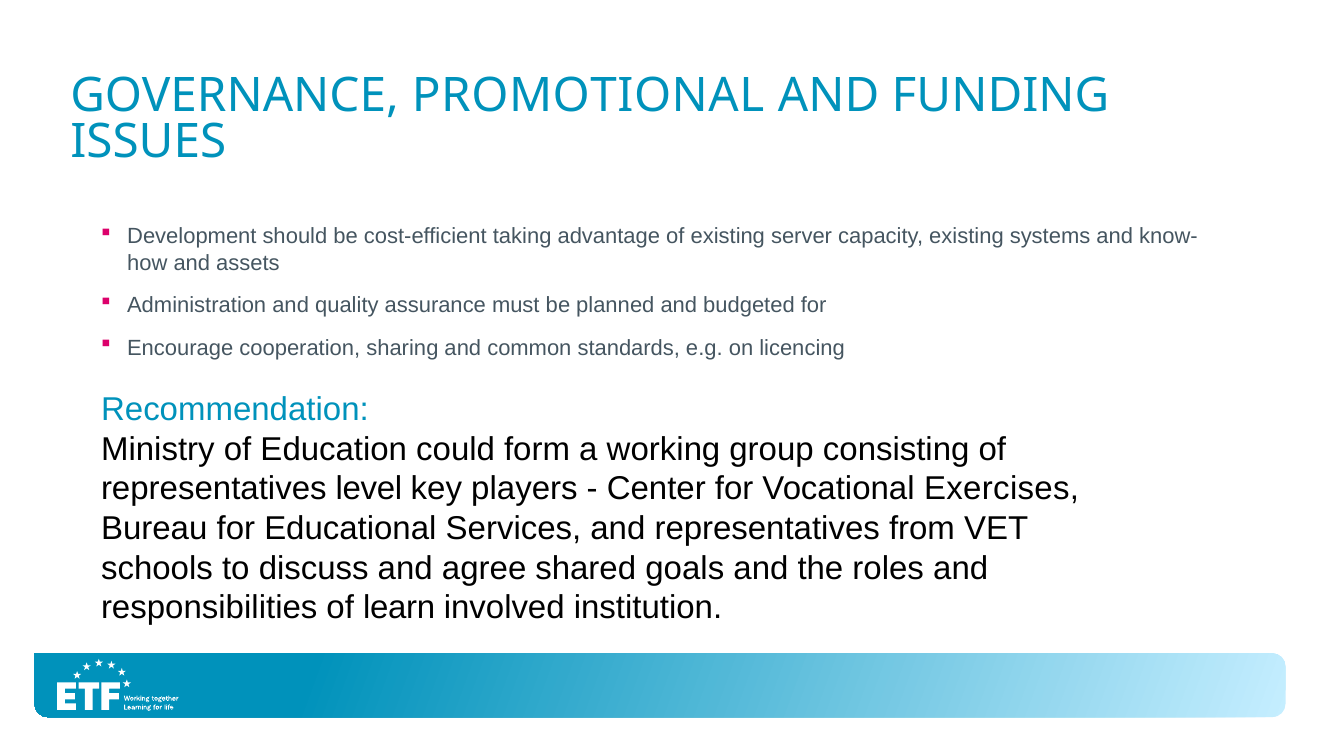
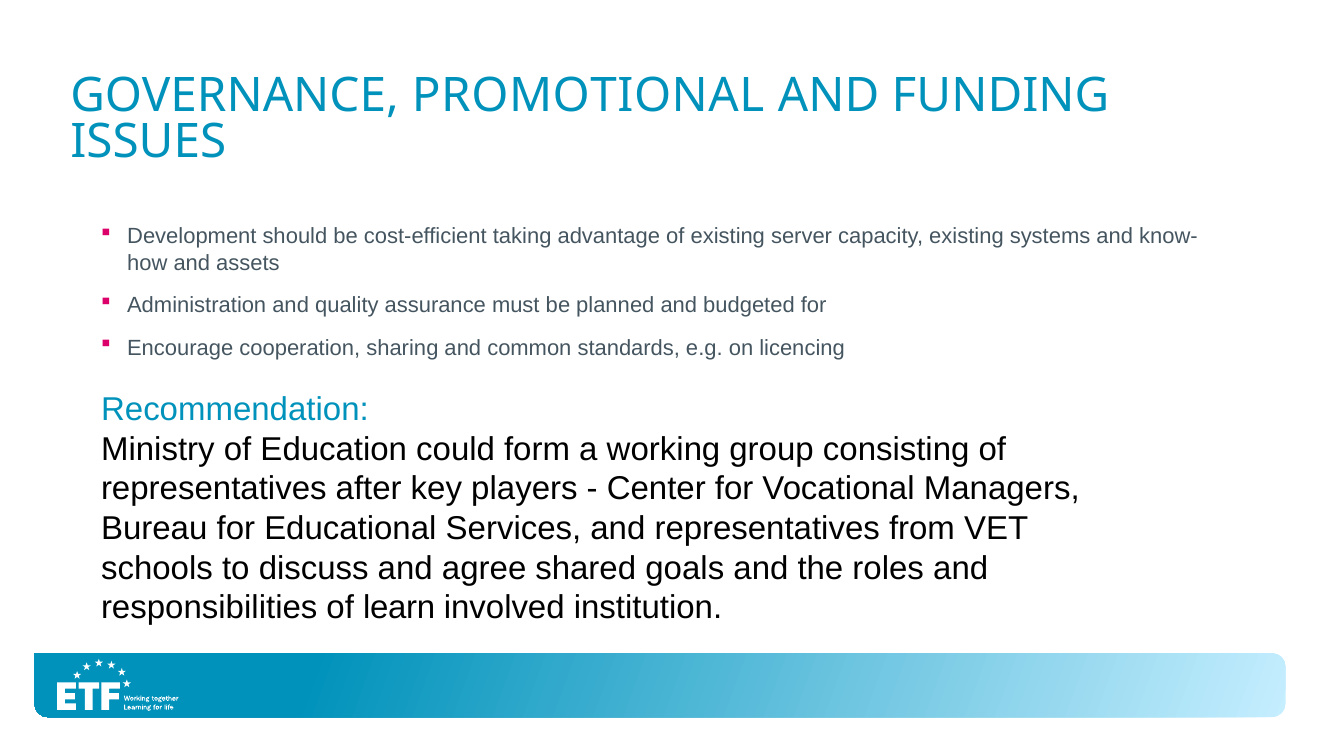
level: level -> after
Exercises: Exercises -> Managers
